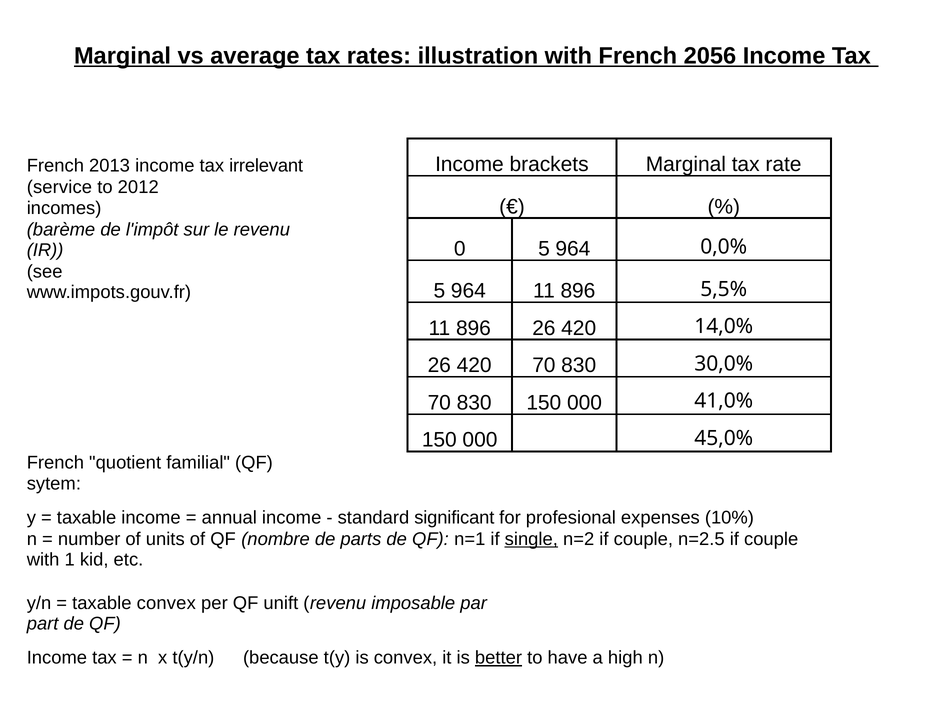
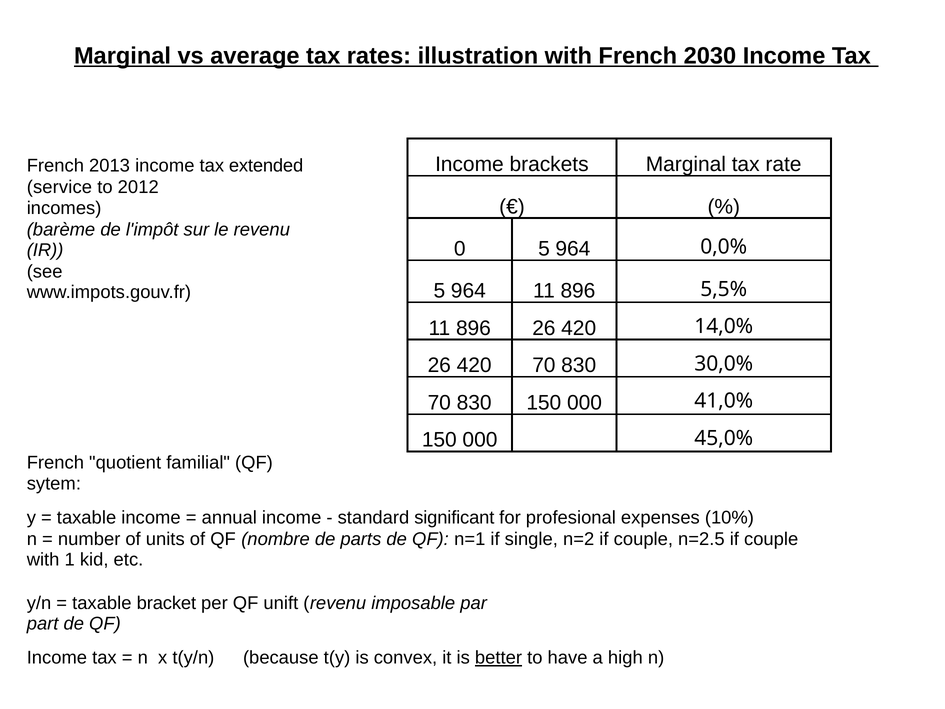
2056: 2056 -> 2030
irrelevant: irrelevant -> extended
single underline: present -> none
taxable convex: convex -> bracket
